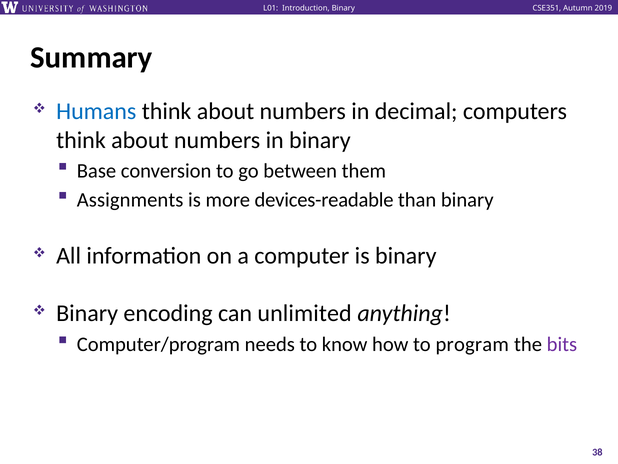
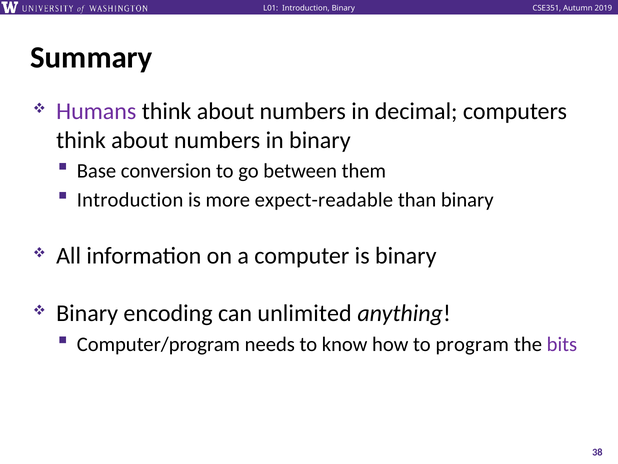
Humans colour: blue -> purple
Assignments at (130, 200): Assignments -> Introduction
devices-readable: devices-readable -> expect-readable
